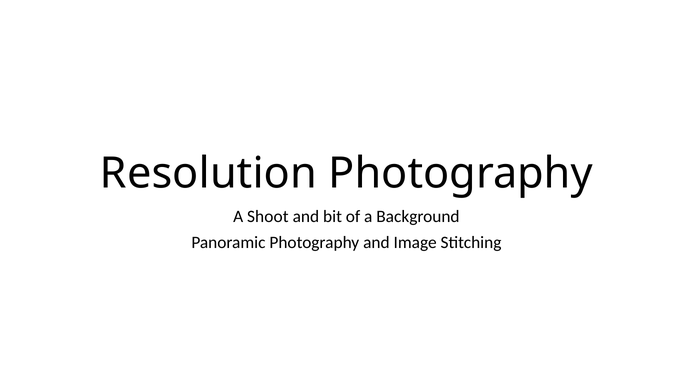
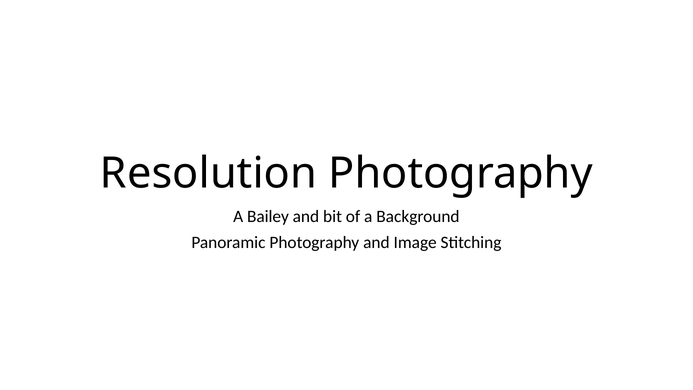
Shoot: Shoot -> Bailey
